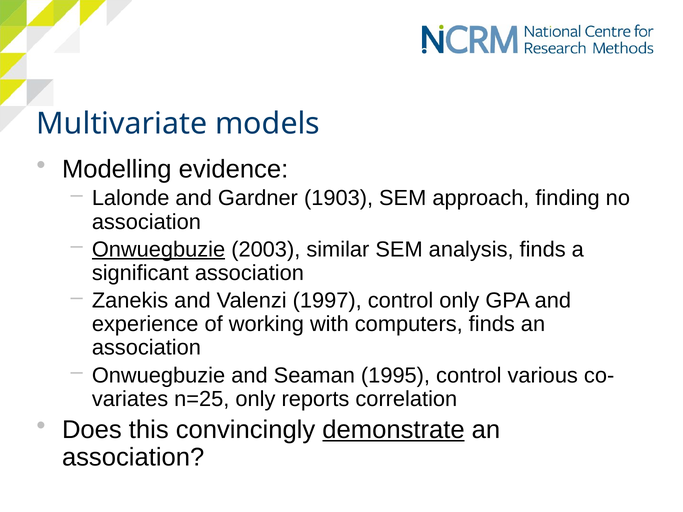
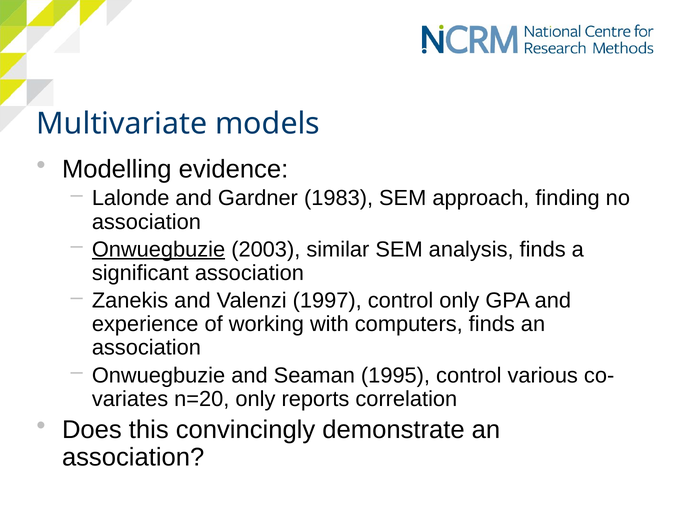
1903: 1903 -> 1983
n=25: n=25 -> n=20
demonstrate underline: present -> none
